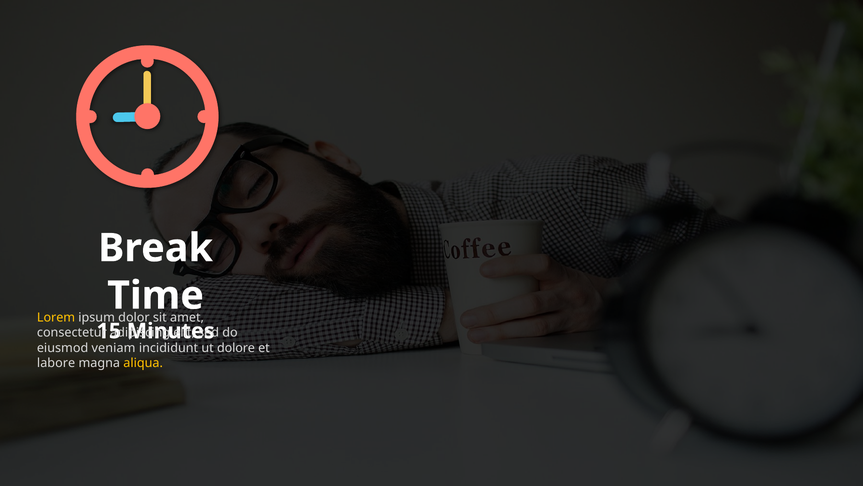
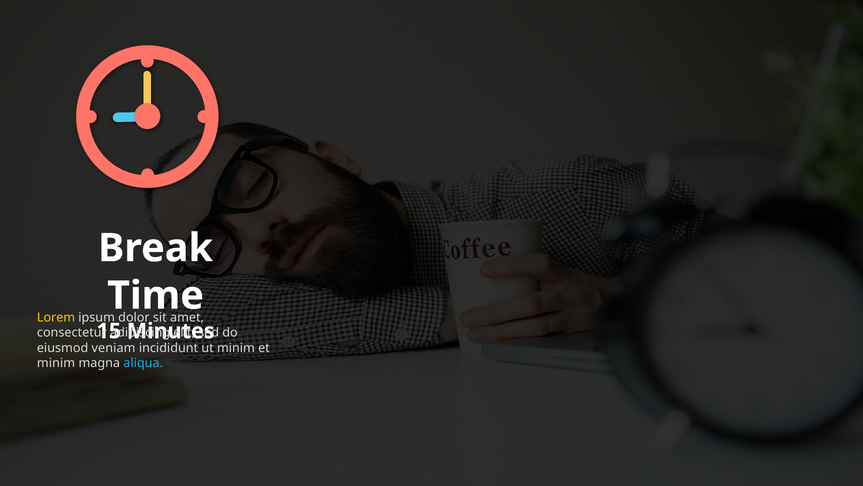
dolore at (236, 348): dolore -> minim
labore at (56, 363): labore -> minim
aliqua colour: yellow -> light blue
